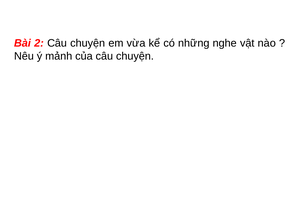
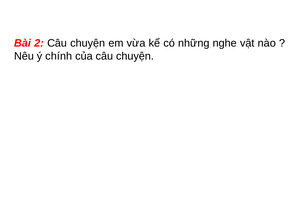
mảnh: mảnh -> chính
